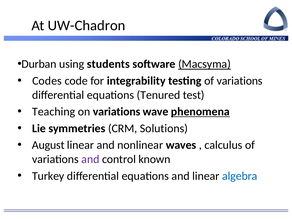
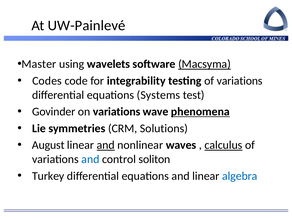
UW-Chadron: UW-Chadron -> UW-Painlevé
Durban: Durban -> Master
students: students -> wavelets
Tenured: Tenured -> Systems
Teaching: Teaching -> Govinder
and at (106, 145) underline: none -> present
calculus underline: none -> present
and at (90, 159) colour: purple -> blue
known: known -> soliton
